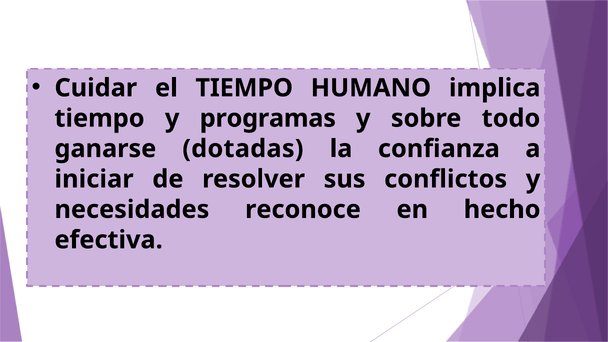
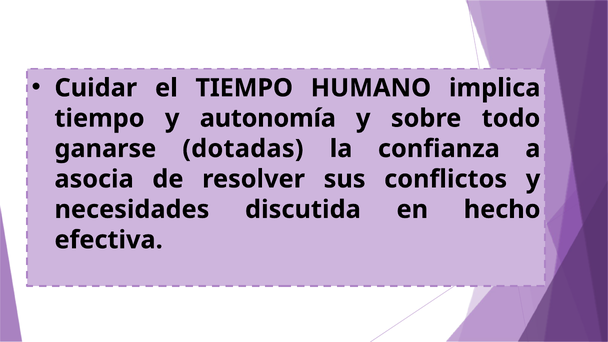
programas: programas -> autonomía
iniciar: iniciar -> asocia
reconoce: reconoce -> discutida
